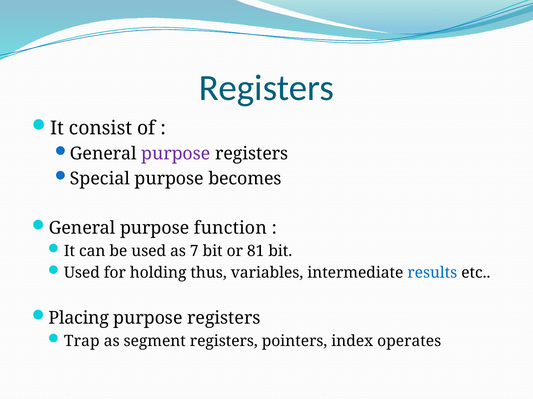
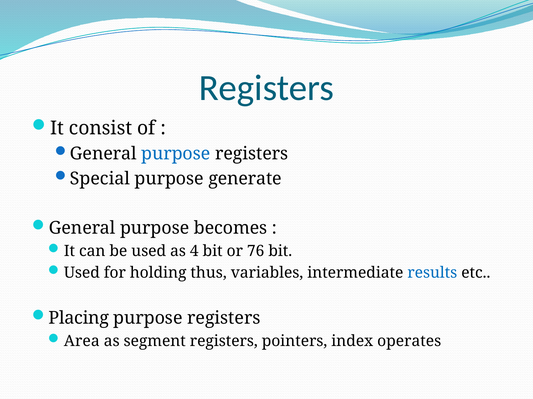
purpose at (176, 154) colour: purple -> blue
becomes: becomes -> generate
function: function -> becomes
7: 7 -> 4
81: 81 -> 76
Trap: Trap -> Area
